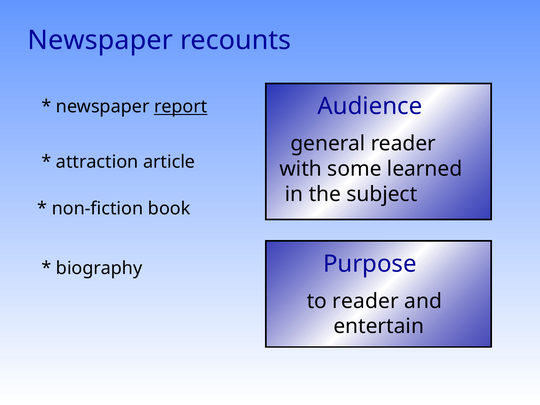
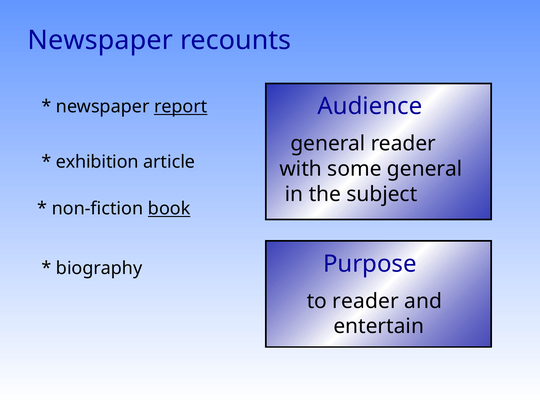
attraction: attraction -> exhibition
some learned: learned -> general
book underline: none -> present
